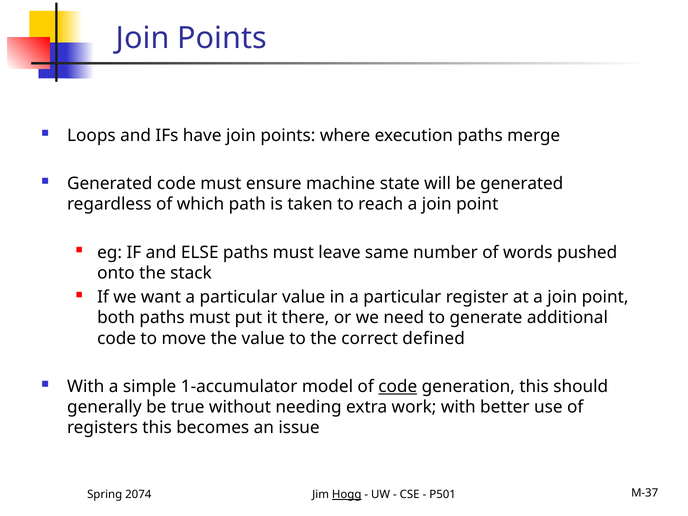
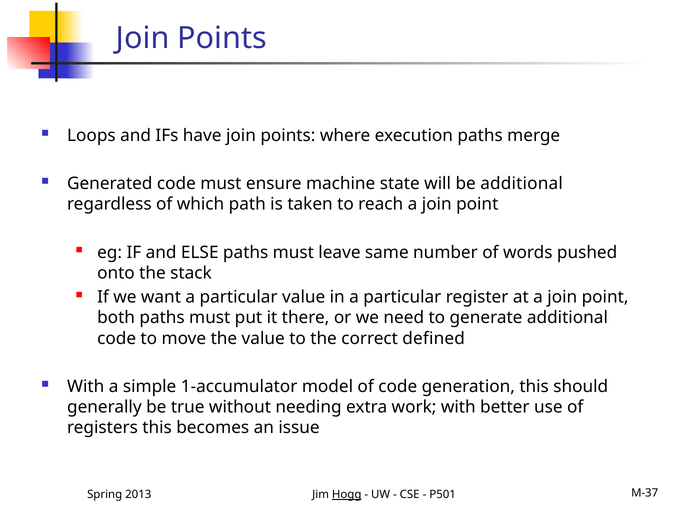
be generated: generated -> additional
code at (398, 386) underline: present -> none
2074: 2074 -> 2013
